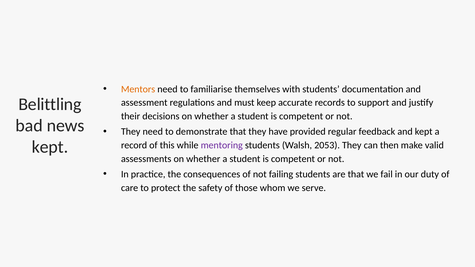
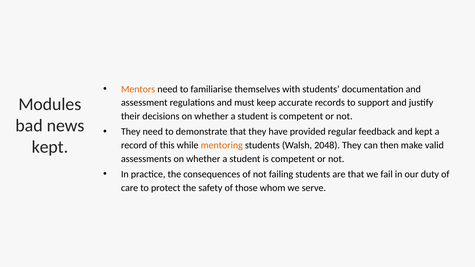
Belittling: Belittling -> Modules
mentoring colour: purple -> orange
2053: 2053 -> 2048
